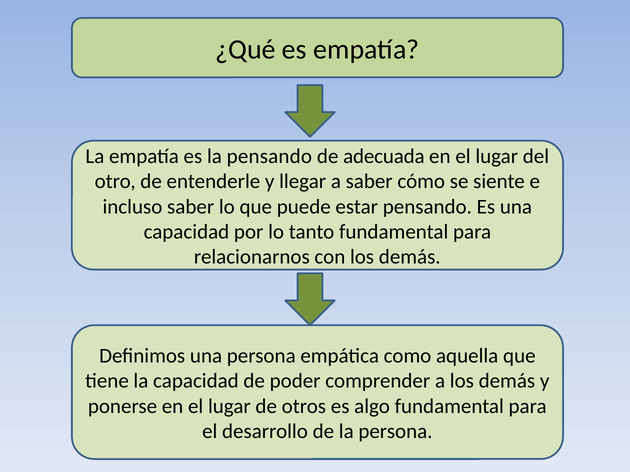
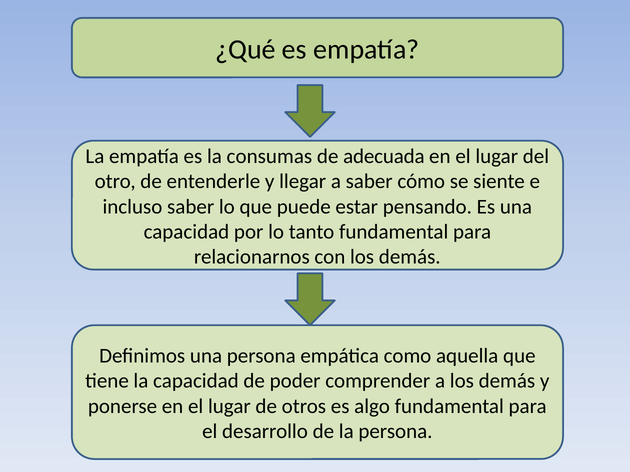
la pensando: pensando -> consumas
